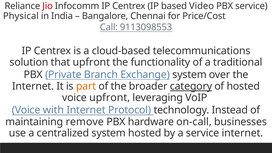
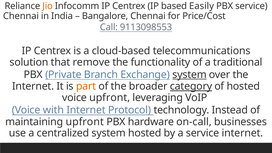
Jio colour: red -> orange
Video: Video -> Easily
Physical at (21, 16): Physical -> Chennai
that upfront: upfront -> remove
system at (190, 75) underline: none -> present
maintaining remove: remove -> upfront
